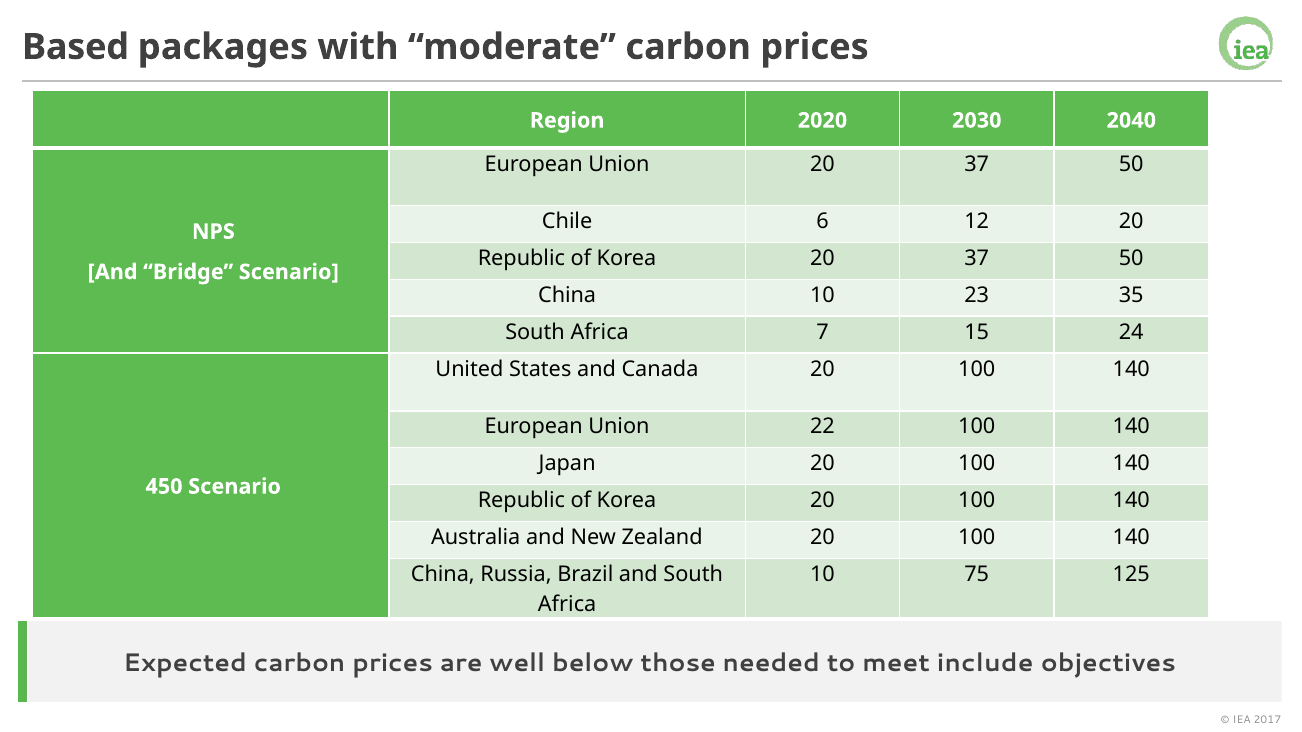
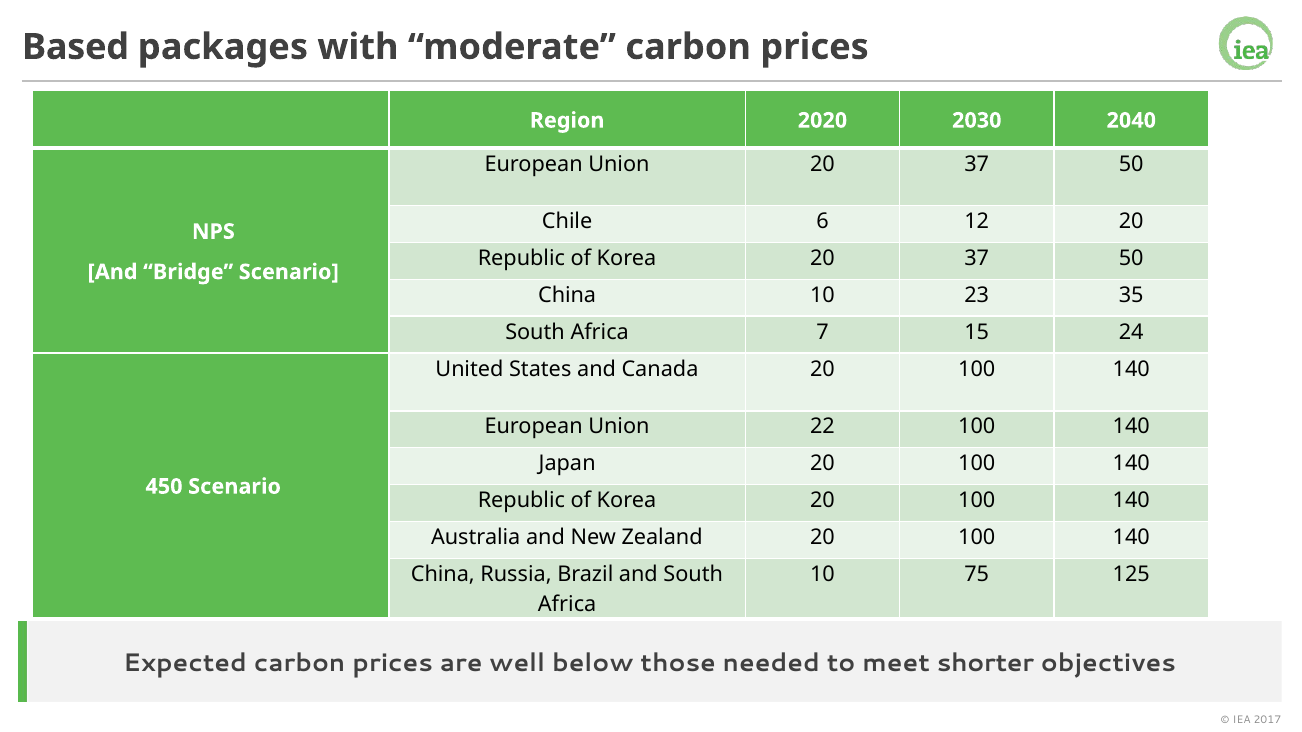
include: include -> shorter
